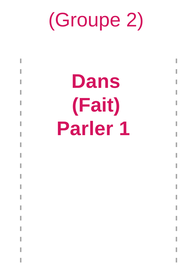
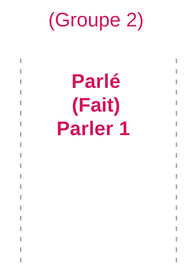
Dans: Dans -> Parlé
